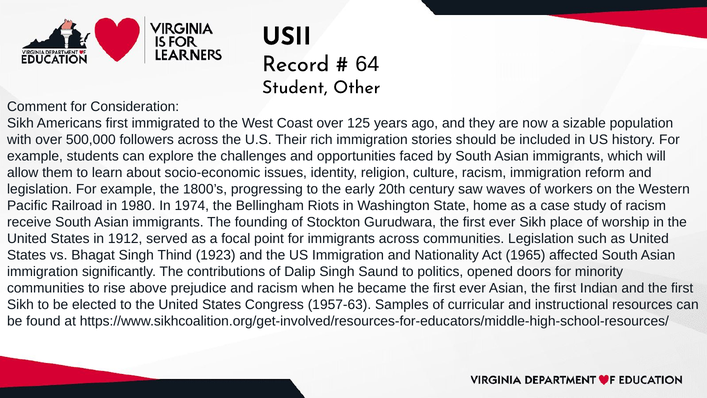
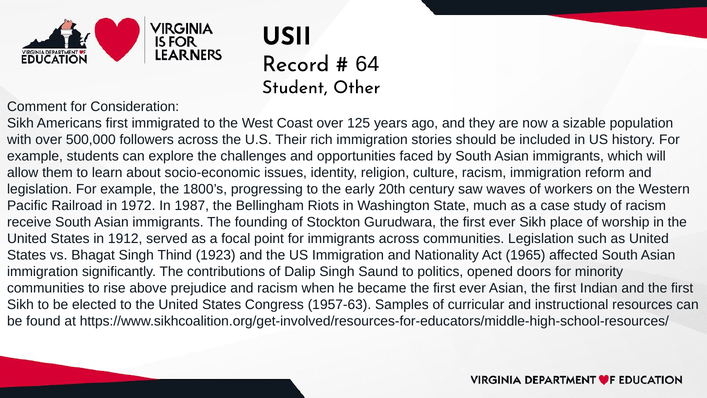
1980: 1980 -> 1972
1974: 1974 -> 1987
home: home -> much
